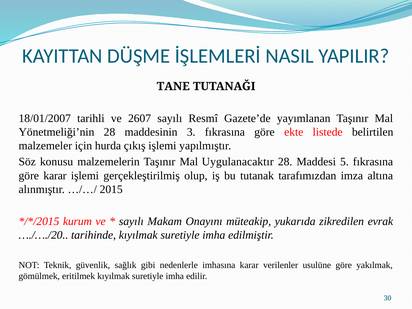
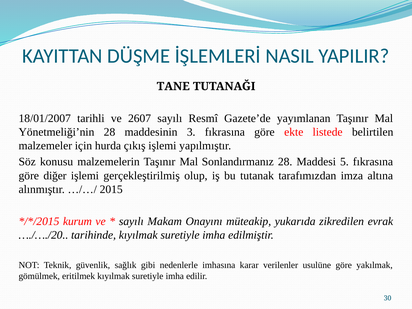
Uygulanacaktır: Uygulanacaktır -> Sonlandırmanız
göre karar: karar -> diğer
